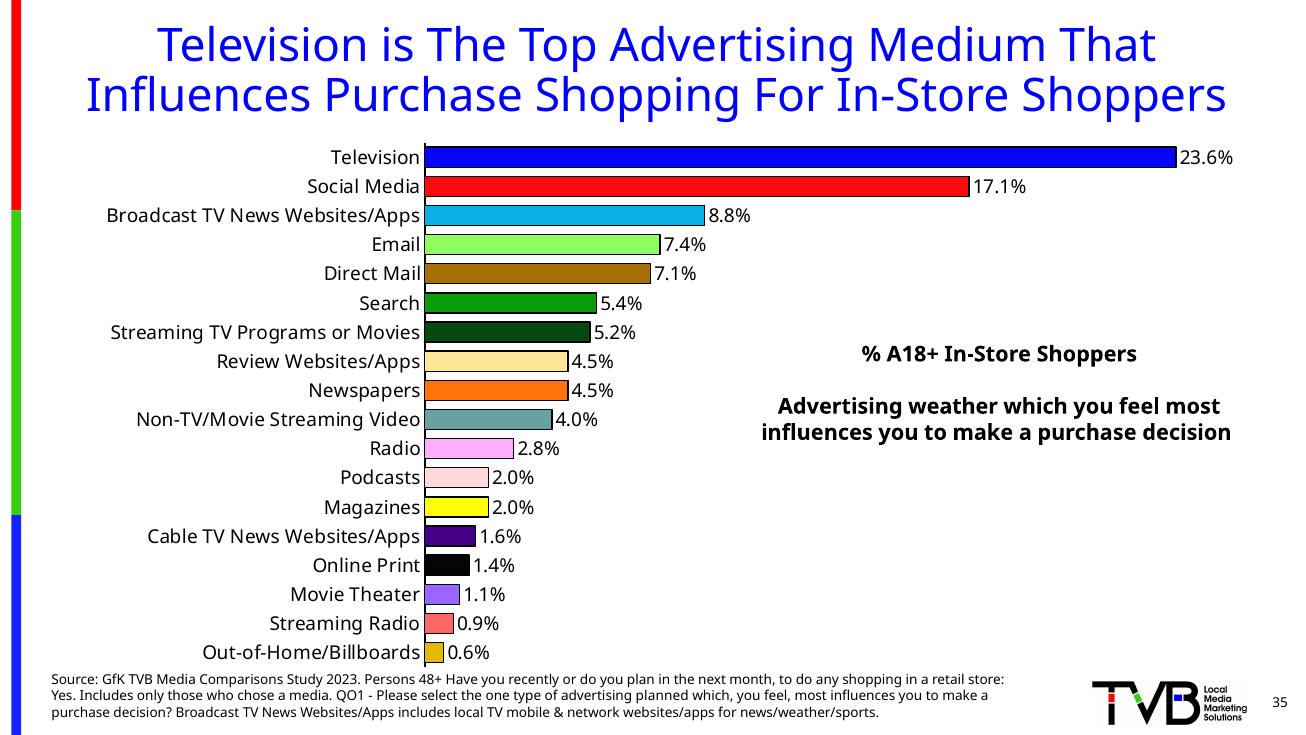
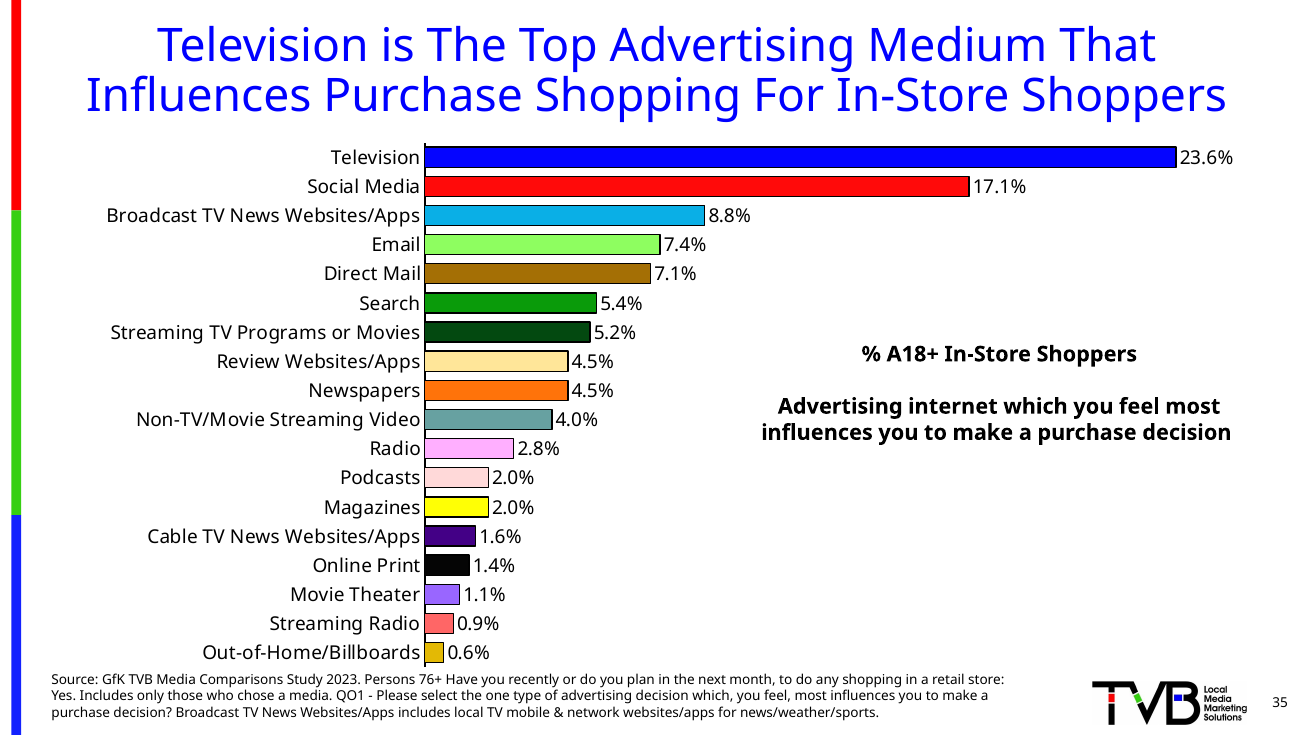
weather: weather -> internet
48+: 48+ -> 76+
advertising planned: planned -> decision
